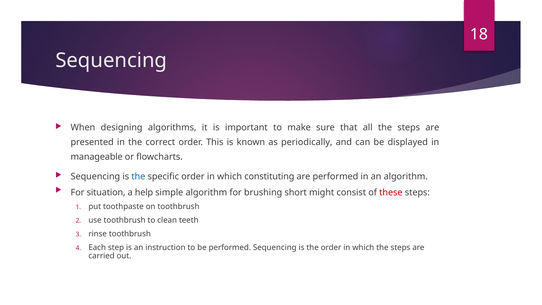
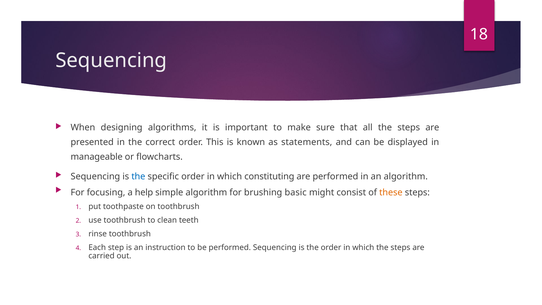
periodically: periodically -> statements
situation: situation -> focusing
short: short -> basic
these colour: red -> orange
